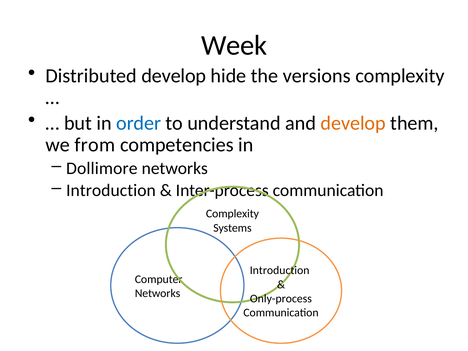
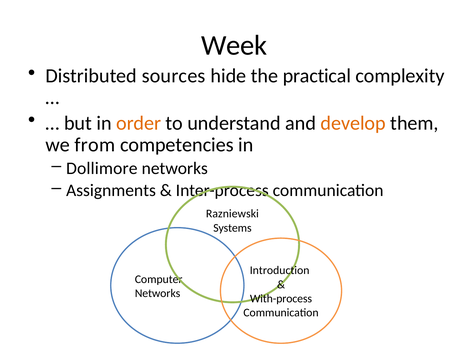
Distributed develop: develop -> sources
versions: versions -> practical
order colour: blue -> orange
Introduction at (111, 191): Introduction -> Assignments
Complexity at (232, 214): Complexity -> Razniewski
Only-process: Only-process -> With-process
